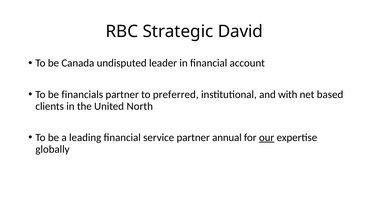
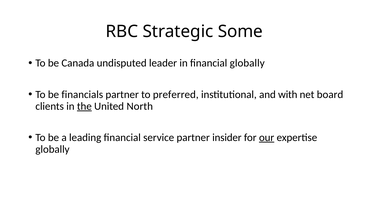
David: David -> Some
financial account: account -> globally
based: based -> board
the underline: none -> present
annual: annual -> insider
